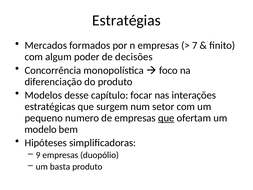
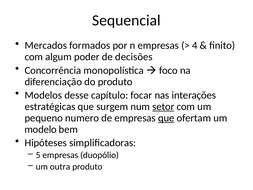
Estratégias: Estratégias -> Sequencial
7: 7 -> 4
setor underline: none -> present
9: 9 -> 5
basta: basta -> outra
